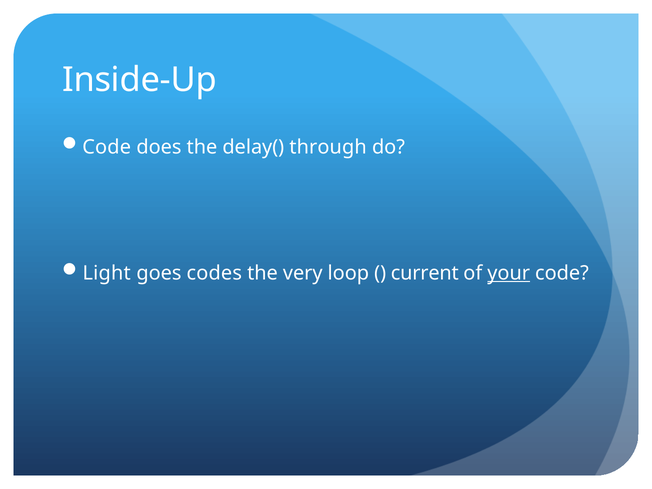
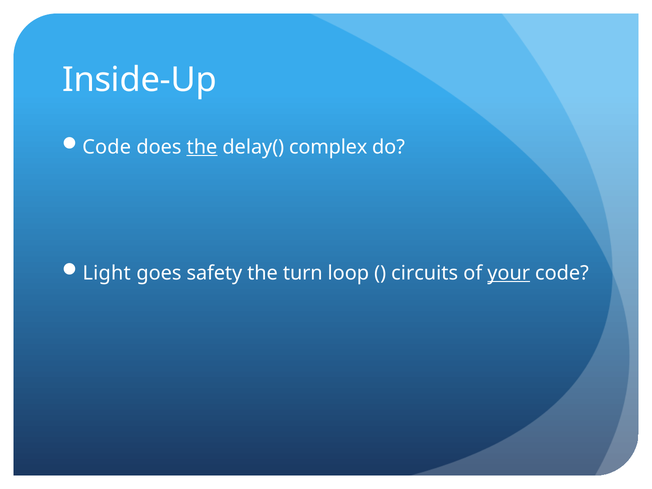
the at (202, 147) underline: none -> present
through: through -> complex
codes: codes -> safety
very: very -> turn
current: current -> circuits
